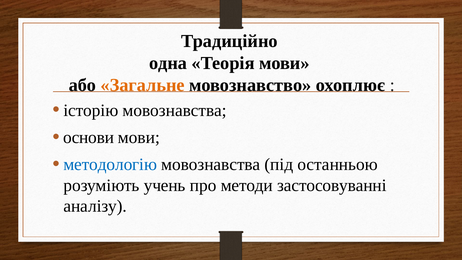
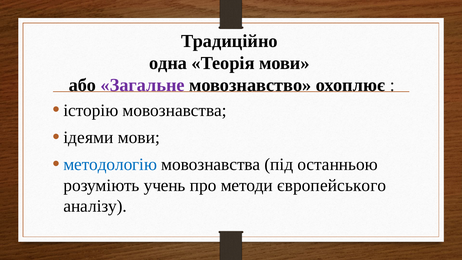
Загальне colour: orange -> purple
основи: основи -> ідеями
застосовуванні: застосовуванні -> європейського
